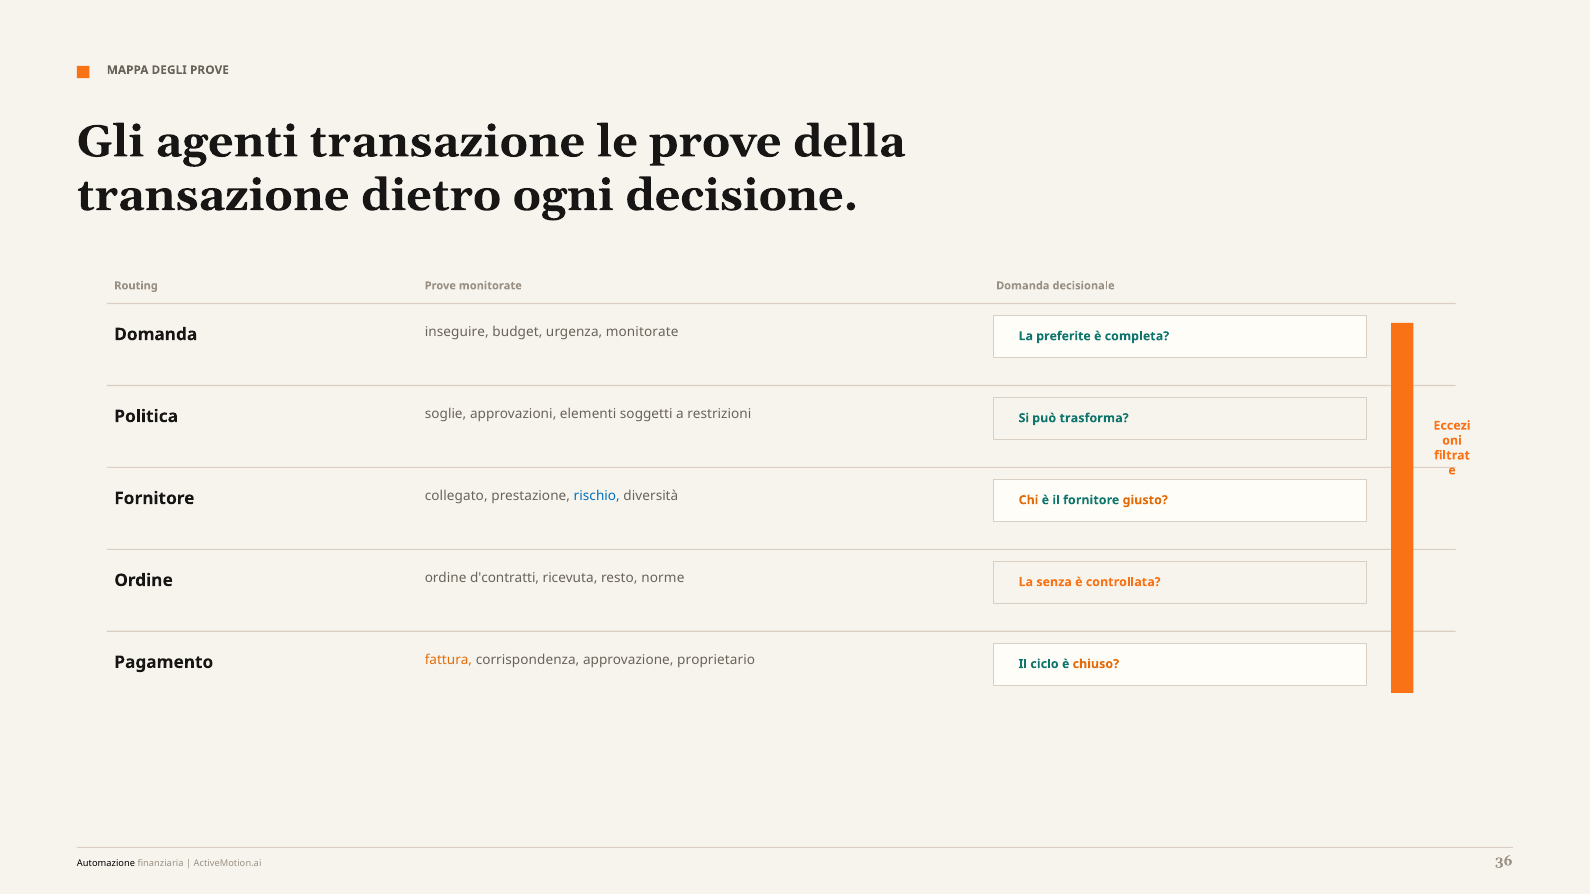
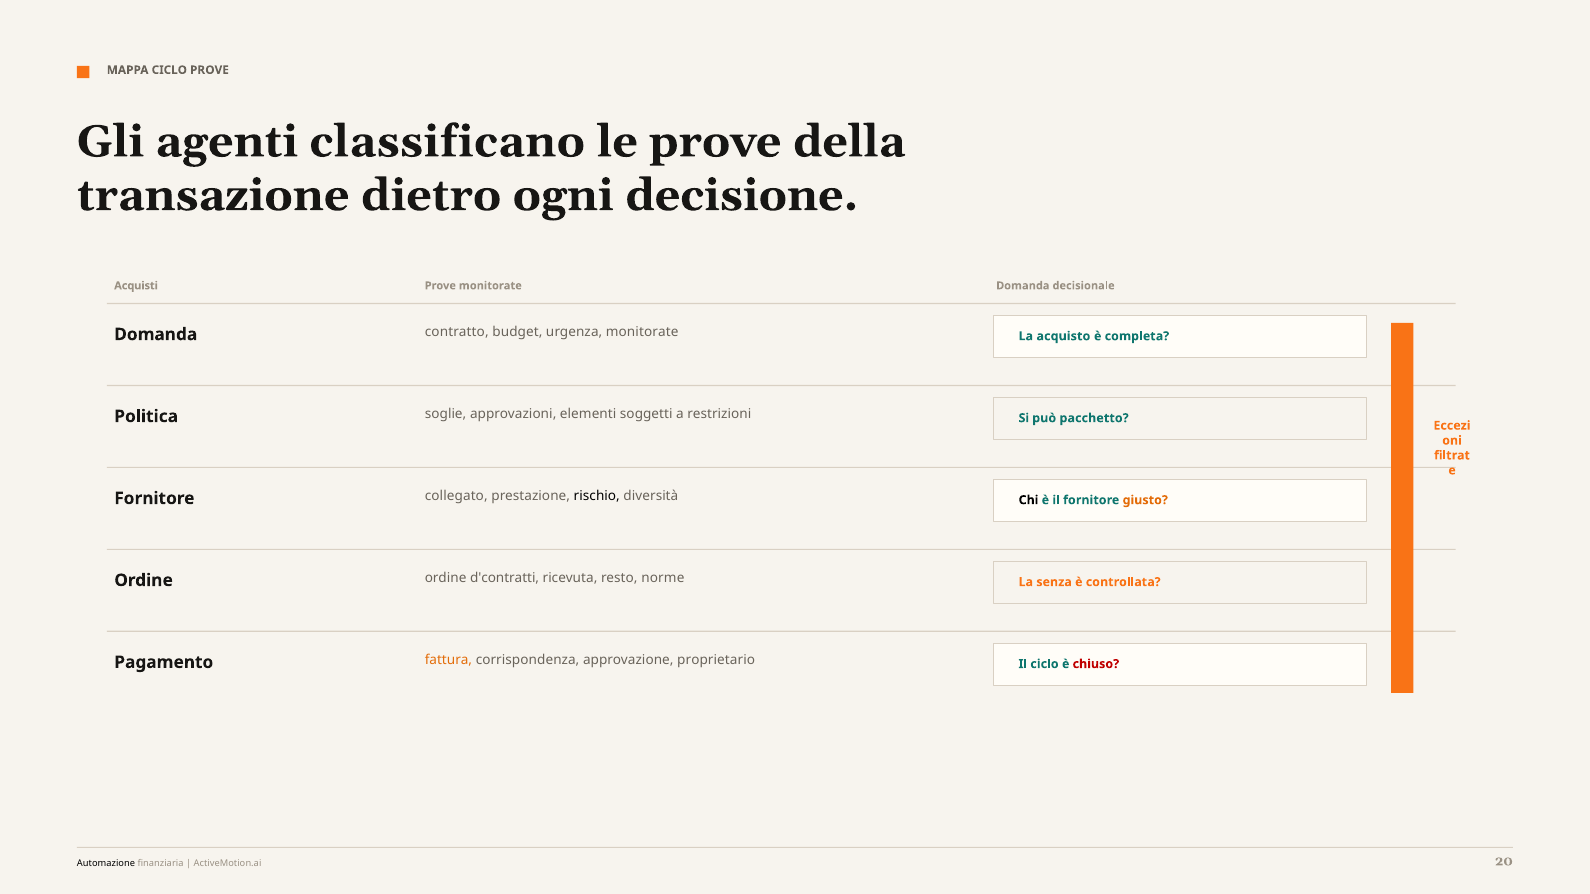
MAPPA DEGLI: DEGLI -> CICLO
agenti transazione: transazione -> classificano
Routing: Routing -> Acquisti
inseguire: inseguire -> contratto
preferite: preferite -> acquisto
trasforma: trasforma -> pacchetto
rischio colour: blue -> black
Chi colour: orange -> black
chiuso colour: orange -> red
36: 36 -> 20
